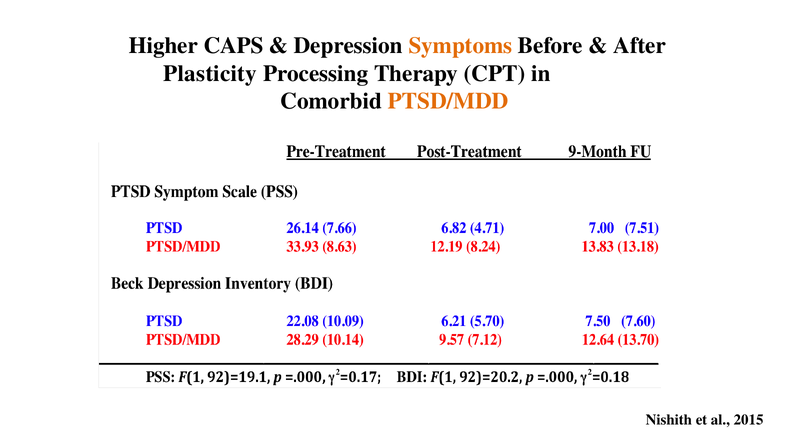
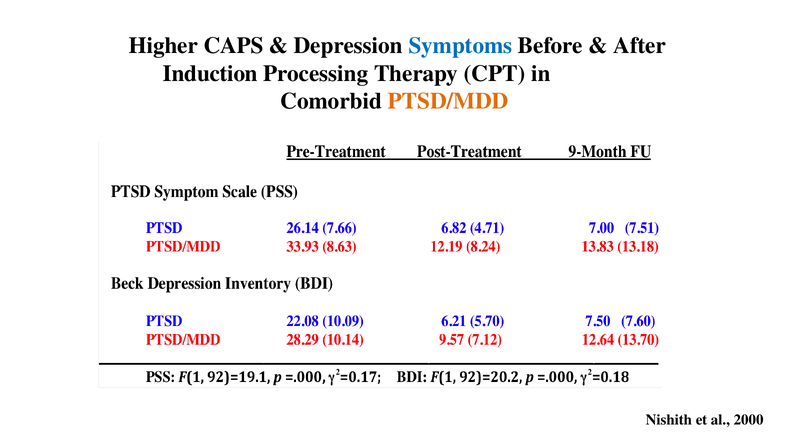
Symptoms colour: orange -> blue
Plasticity: Plasticity -> Induction
2015: 2015 -> 2000
